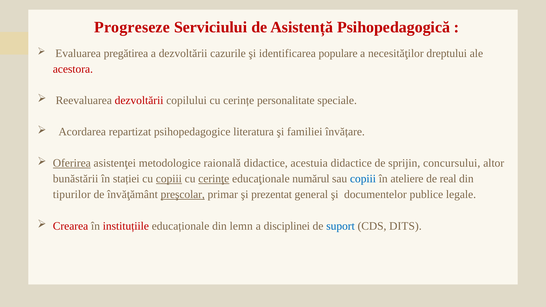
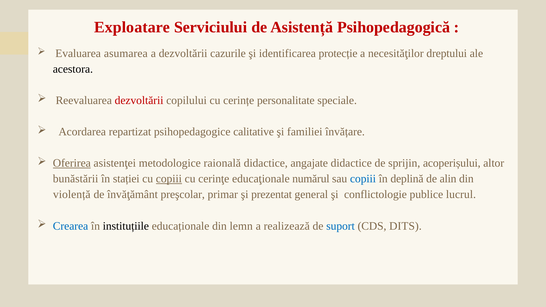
Progreseze: Progreseze -> Exploatare
pregătirea: pregătirea -> asumarea
populare: populare -> protecție
acestora colour: red -> black
literatura: literatura -> calitative
acestuia: acestuia -> angajate
concursului: concursului -> acoperișului
cerinţe underline: present -> none
ateliere: ateliere -> deplină
real: real -> alin
tipurilor: tipurilor -> violență
preşcolar underline: present -> none
documentelor: documentelor -> conflictologie
legale: legale -> lucrul
Crearea colour: red -> blue
instituțiile colour: red -> black
disciplinei: disciplinei -> realizează
